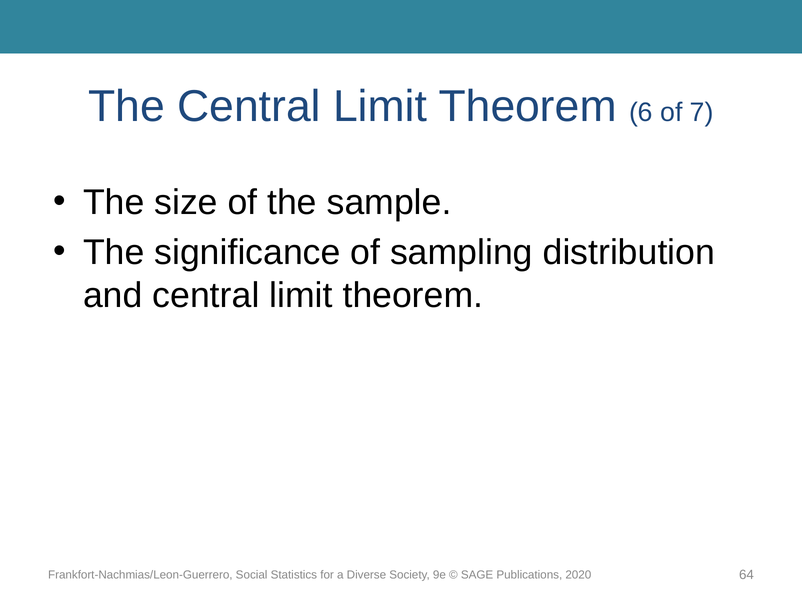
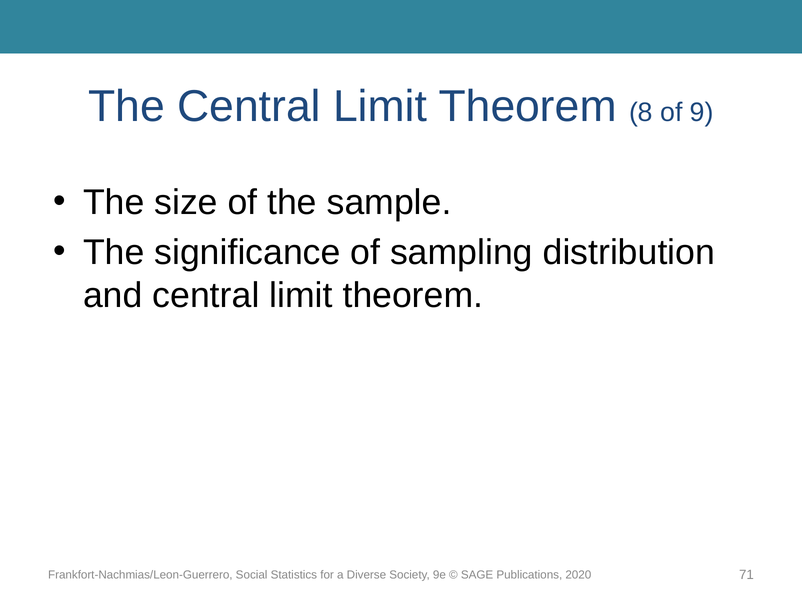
6: 6 -> 8
7: 7 -> 9
64: 64 -> 71
